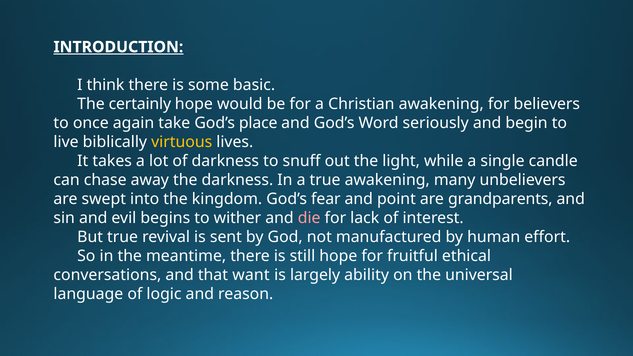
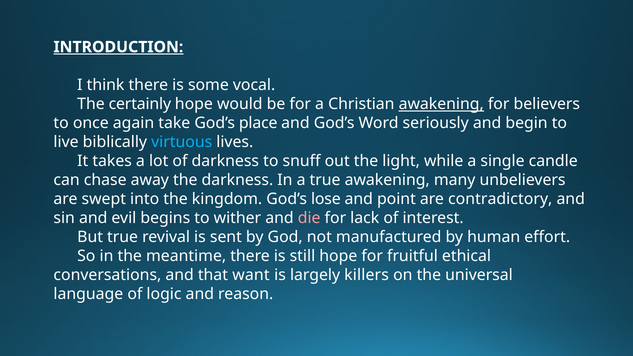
basic: basic -> vocal
awakening at (441, 104) underline: none -> present
virtuous colour: yellow -> light blue
fear: fear -> lose
grandparents: grandparents -> contradictory
ability: ability -> killers
